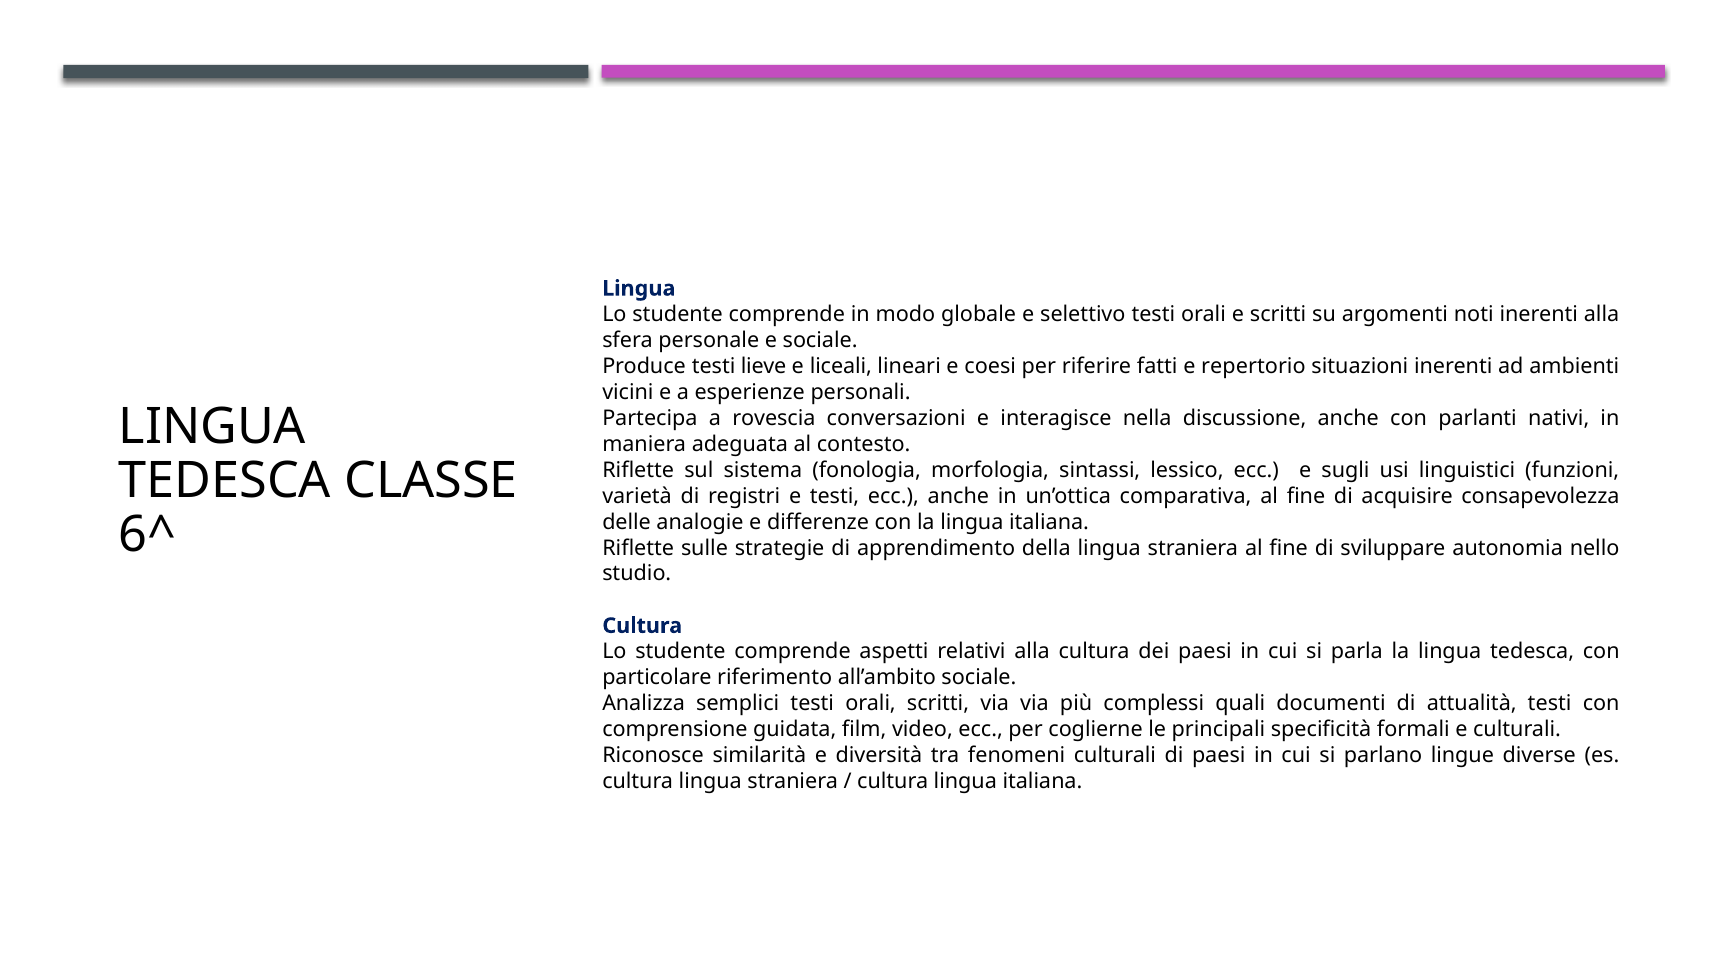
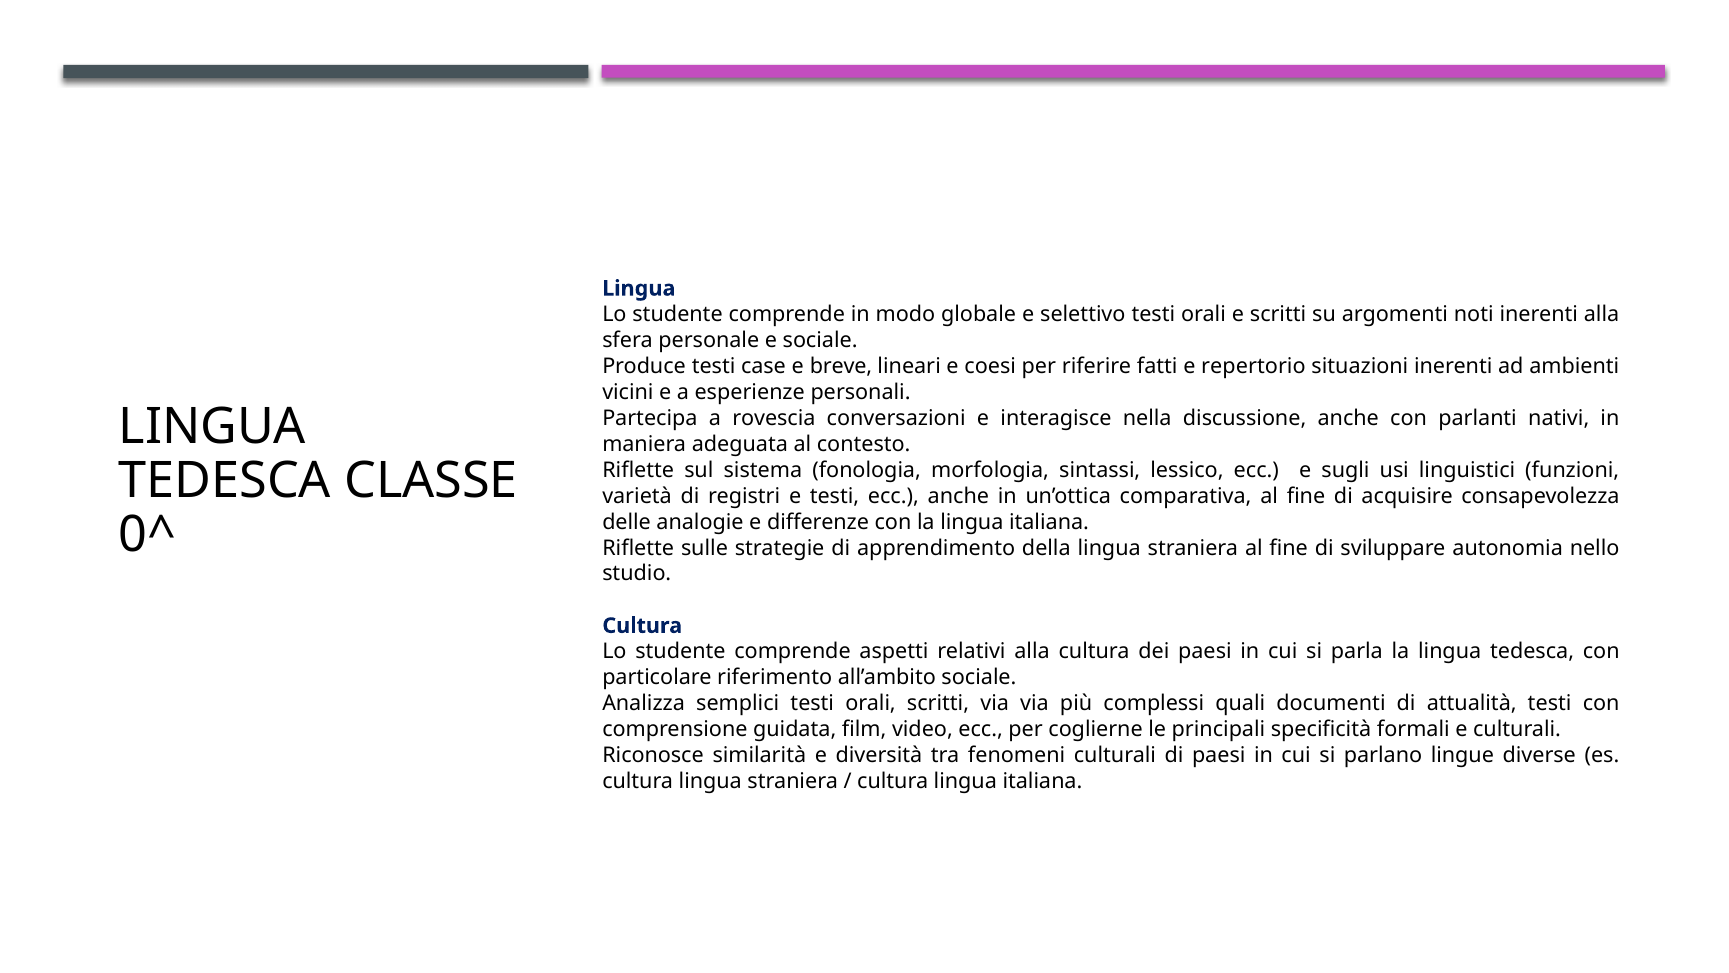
lieve: lieve -> case
liceali: liceali -> breve
6^: 6^ -> 0^
